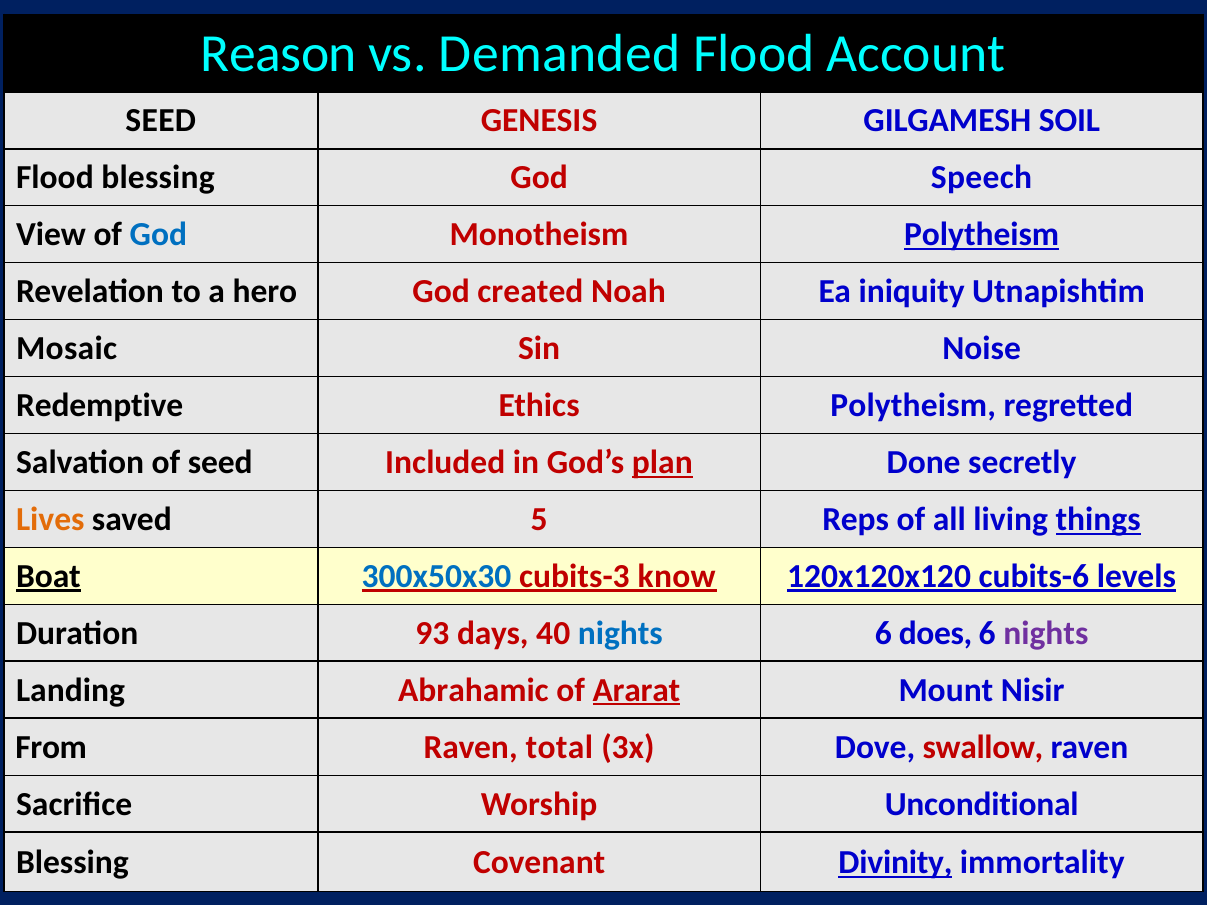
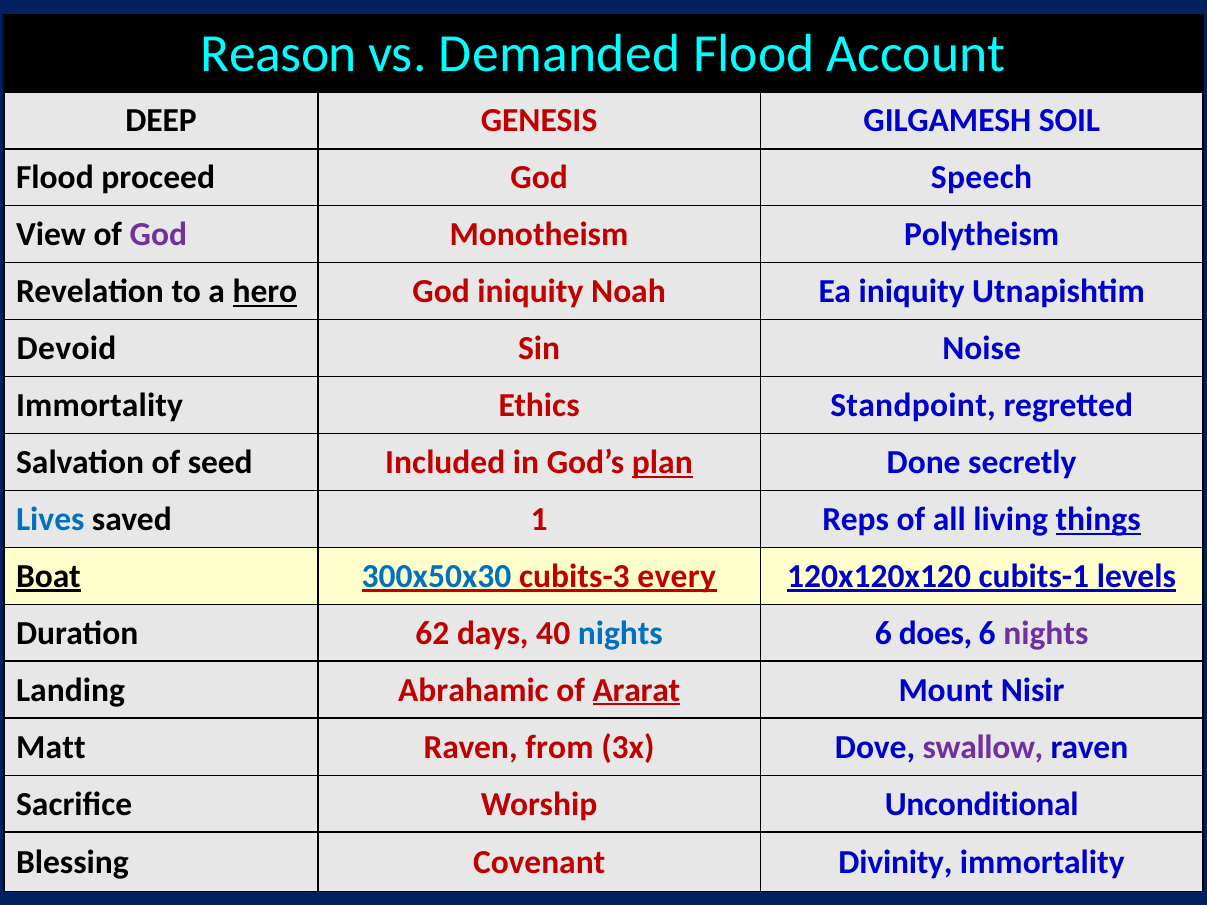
SEED at (161, 121): SEED -> DEEP
Flood blessing: blessing -> proceed
God at (158, 235) colour: blue -> purple
Polytheism at (982, 235) underline: present -> none
hero underline: none -> present
God created: created -> iniquity
Mosaic: Mosaic -> Devoid
Redemptive at (100, 406): Redemptive -> Immortality
Ethics Polytheism: Polytheism -> Standpoint
Lives colour: orange -> blue
5: 5 -> 1
know: know -> every
cubits-6: cubits-6 -> cubits-1
93: 93 -> 62
From: From -> Matt
total: total -> from
swallow colour: red -> purple
Divinity underline: present -> none
